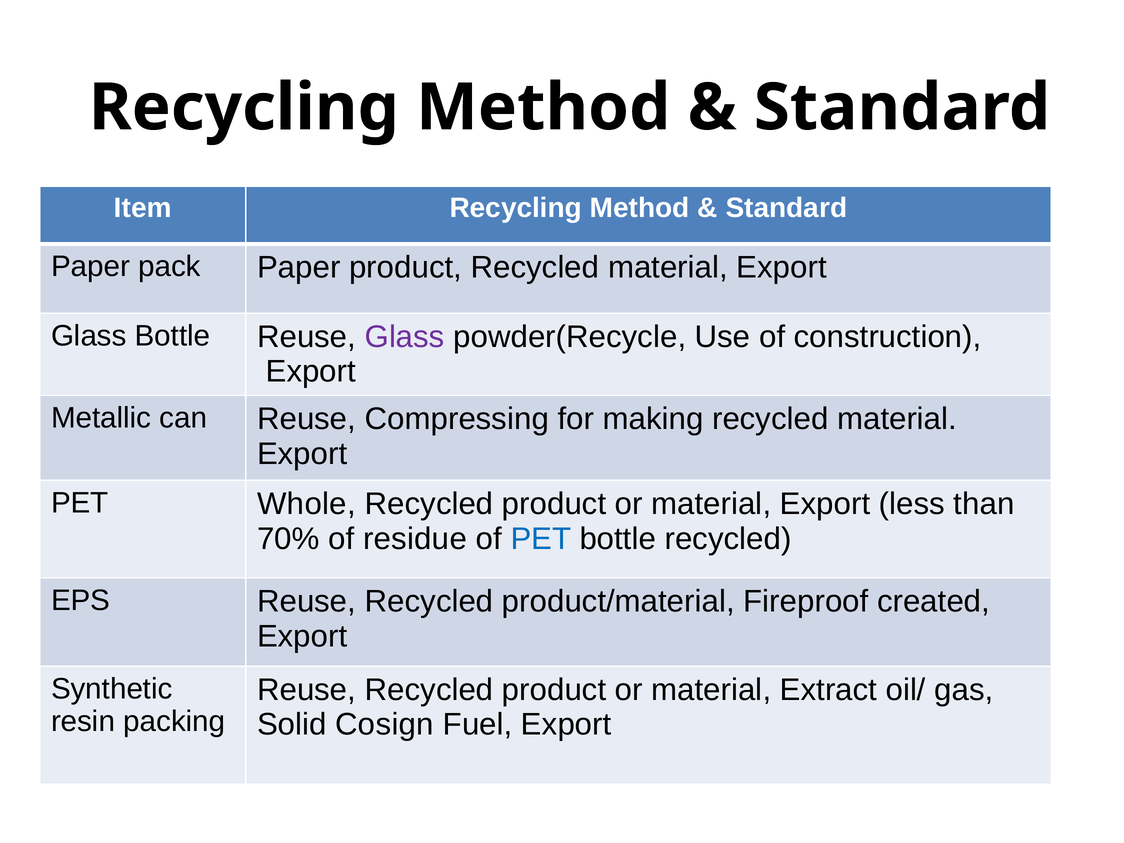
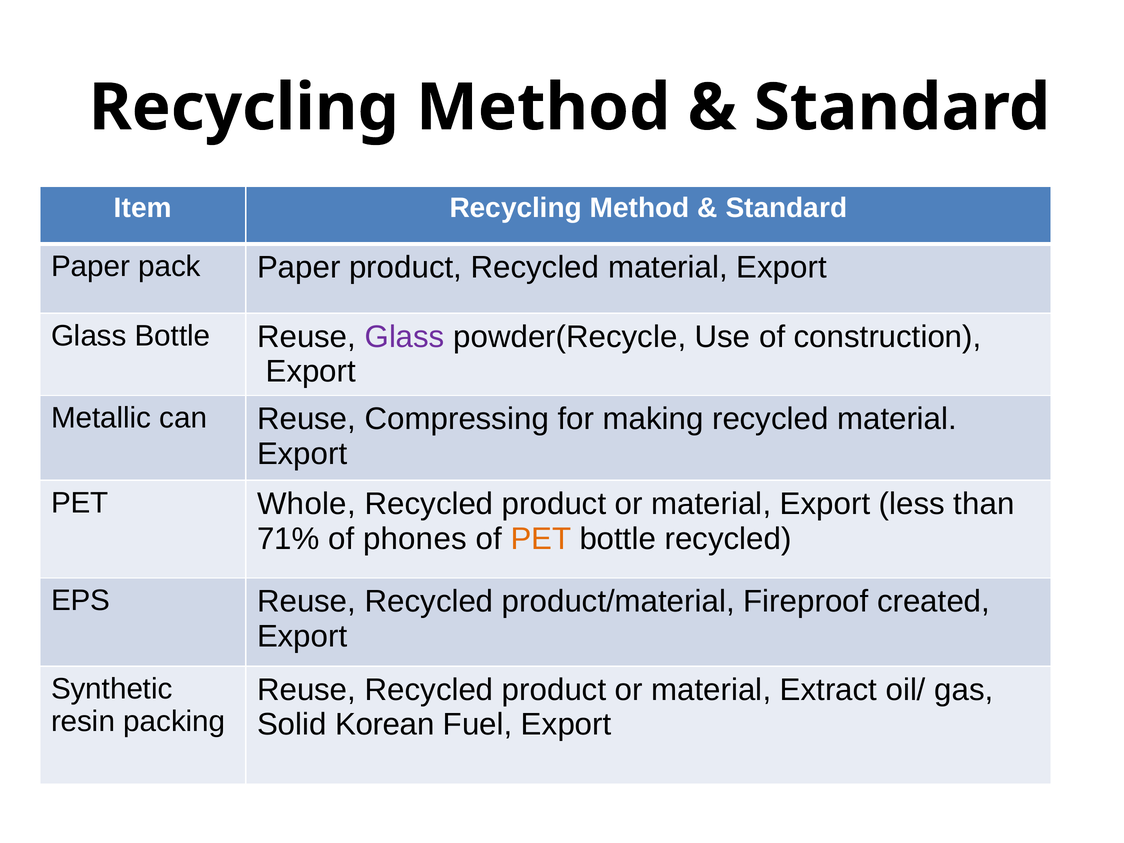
70%: 70% -> 71%
residue: residue -> phones
PET at (541, 539) colour: blue -> orange
Cosign: Cosign -> Korean
